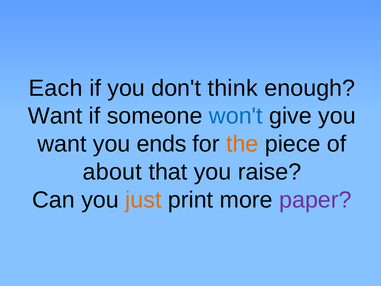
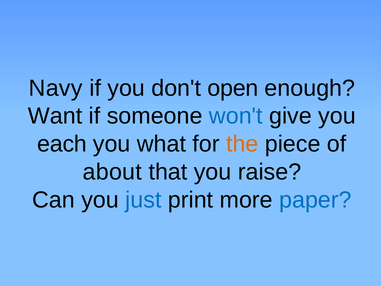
Each: Each -> Navy
think: think -> open
want at (62, 144): want -> each
ends: ends -> what
just colour: orange -> blue
paper colour: purple -> blue
